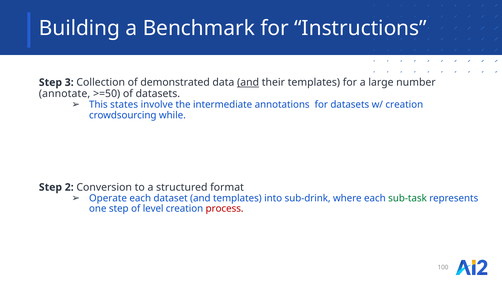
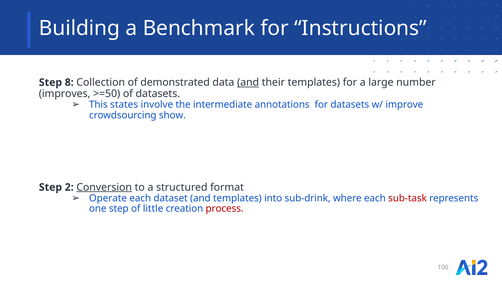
3: 3 -> 8
annotate: annotate -> improves
w/ creation: creation -> improve
while: while -> show
Conversion underline: none -> present
sub-task colour: green -> red
level: level -> little
